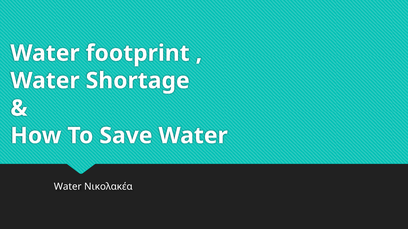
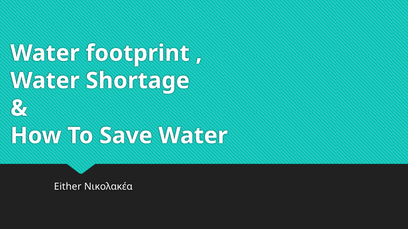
Water at (68, 187): Water -> Either
